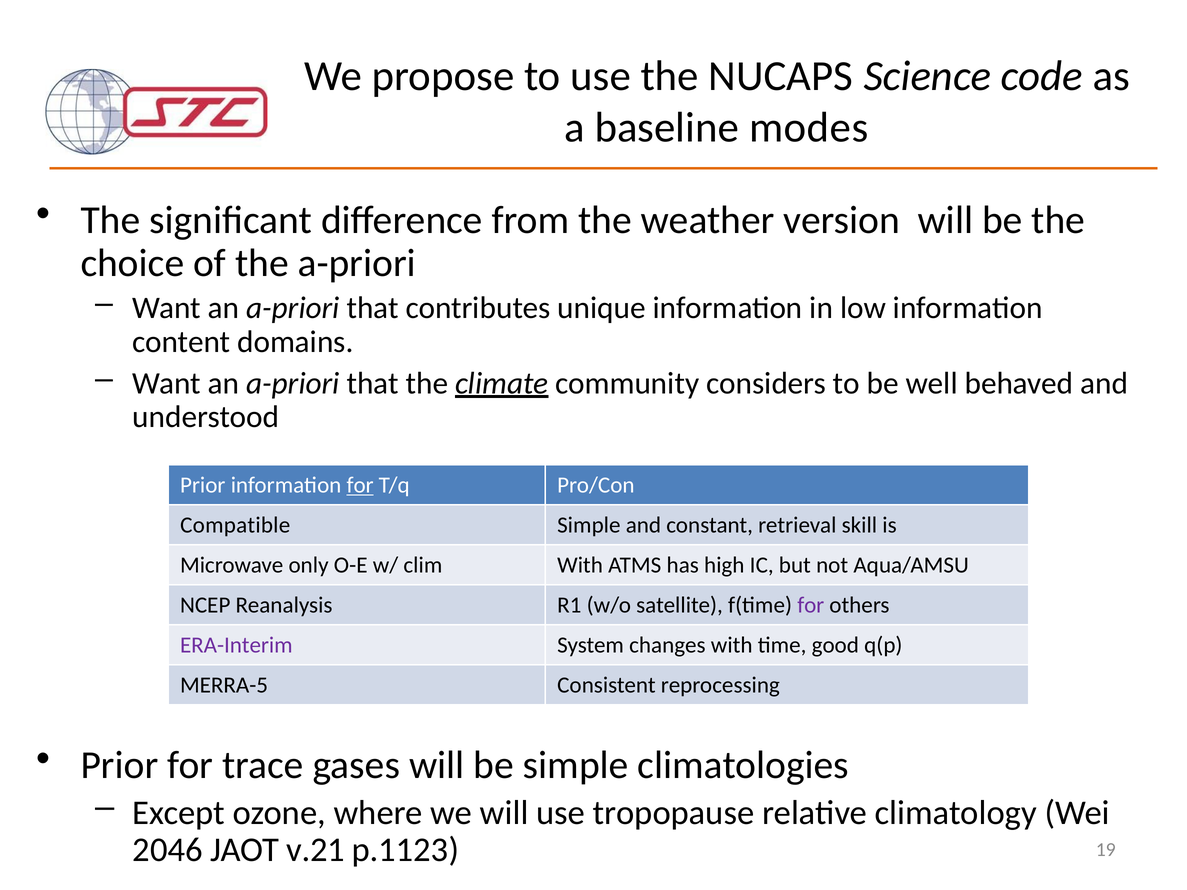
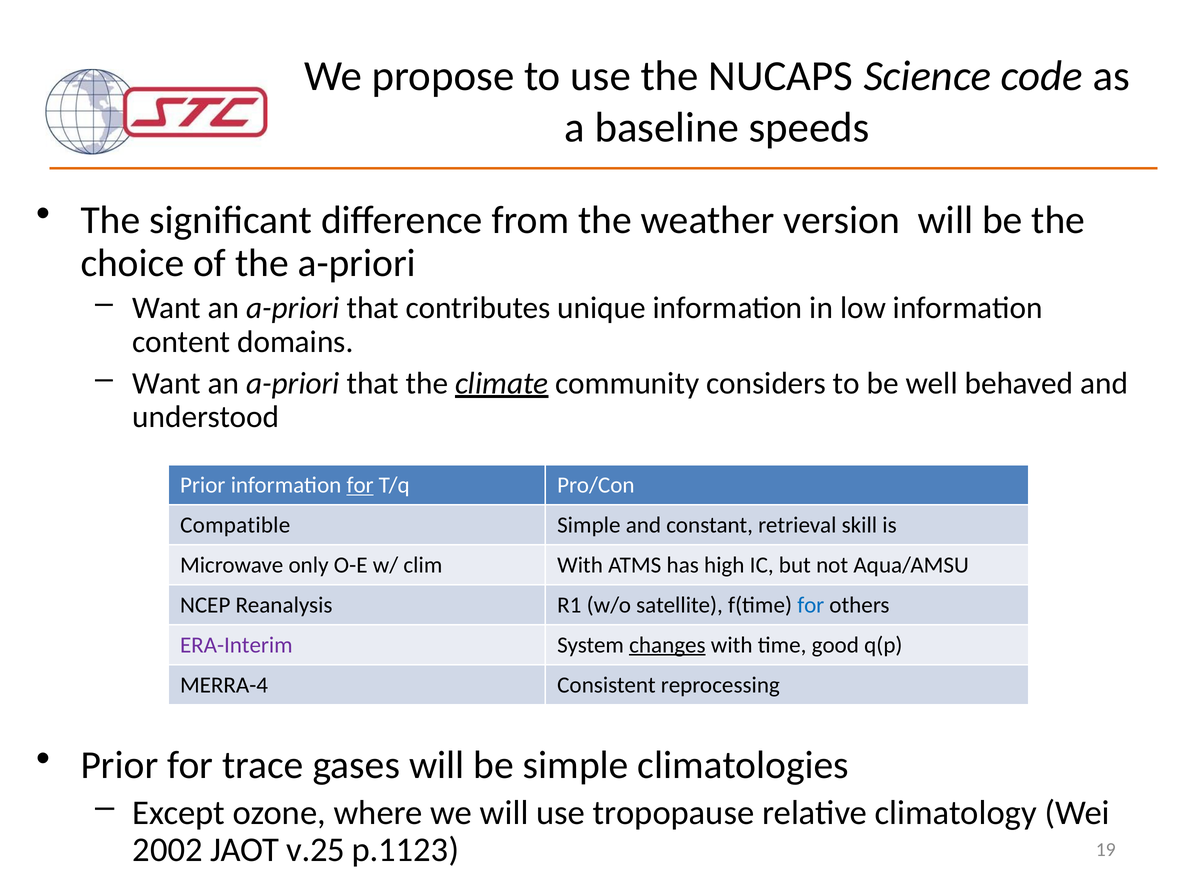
modes: modes -> speeds
for at (811, 605) colour: purple -> blue
changes underline: none -> present
MERRA-5: MERRA-5 -> MERRA-4
2046: 2046 -> 2002
v.21: v.21 -> v.25
